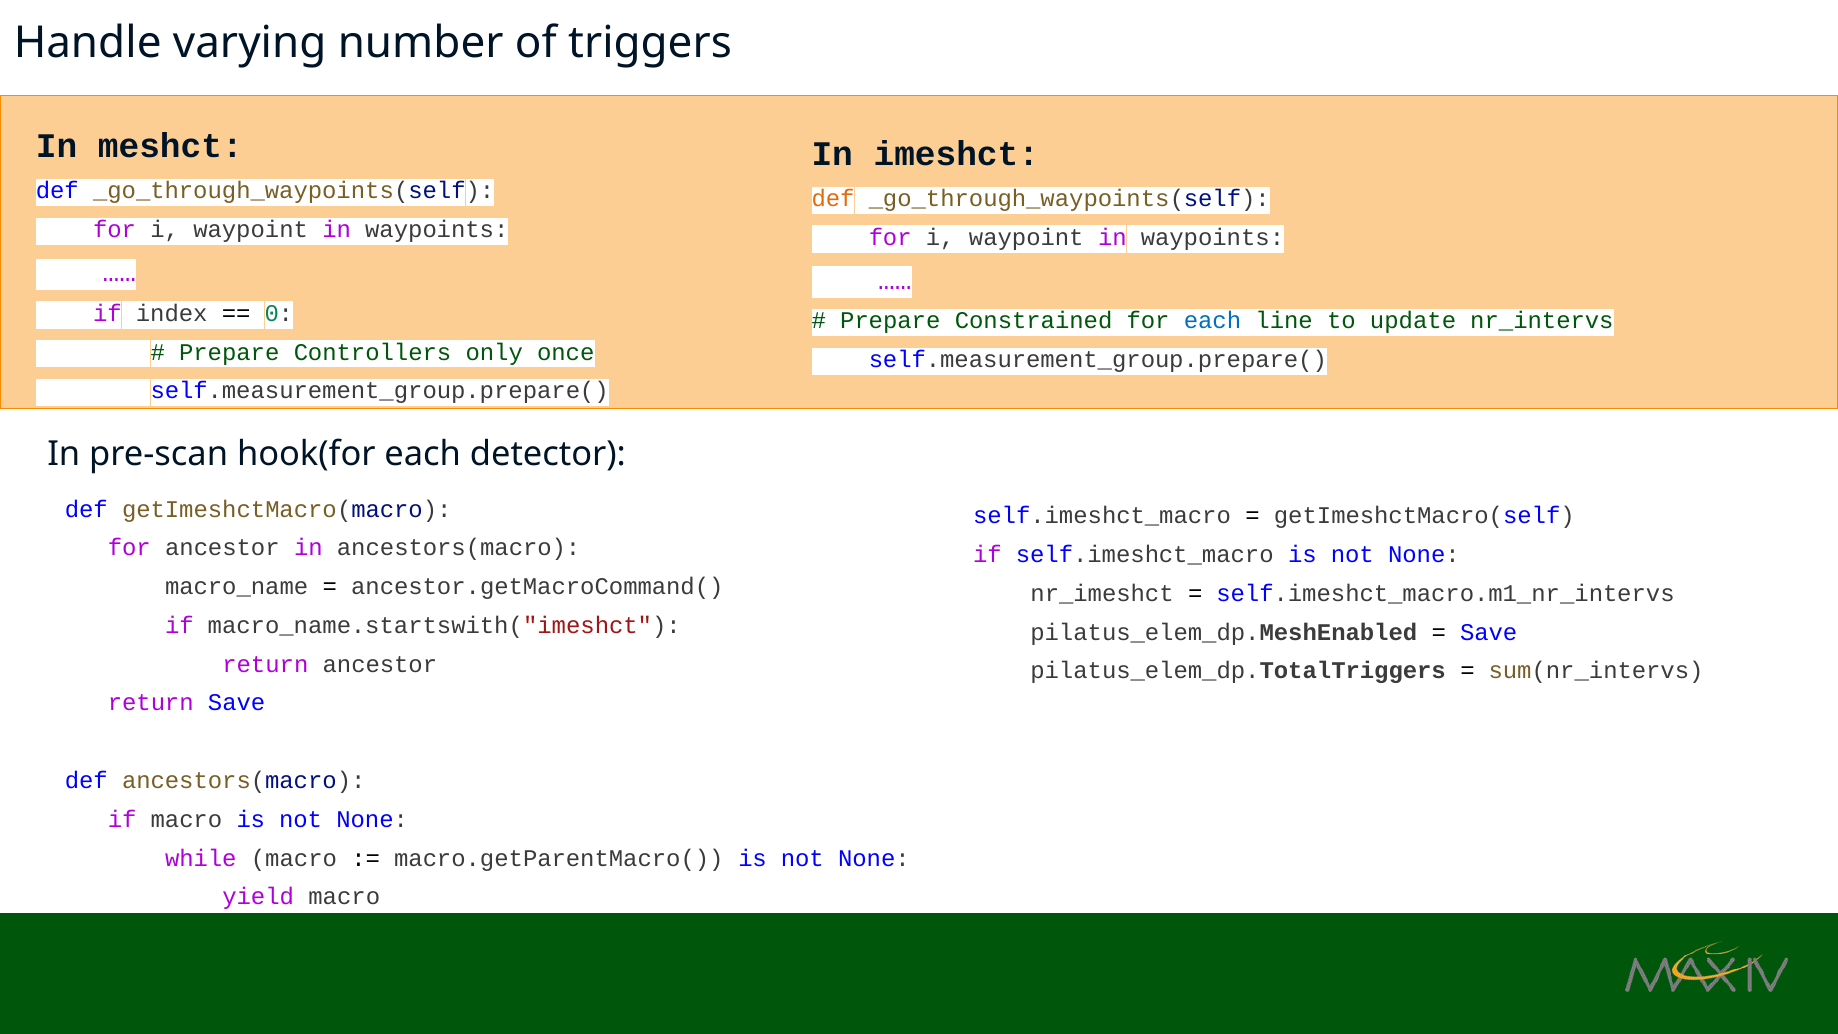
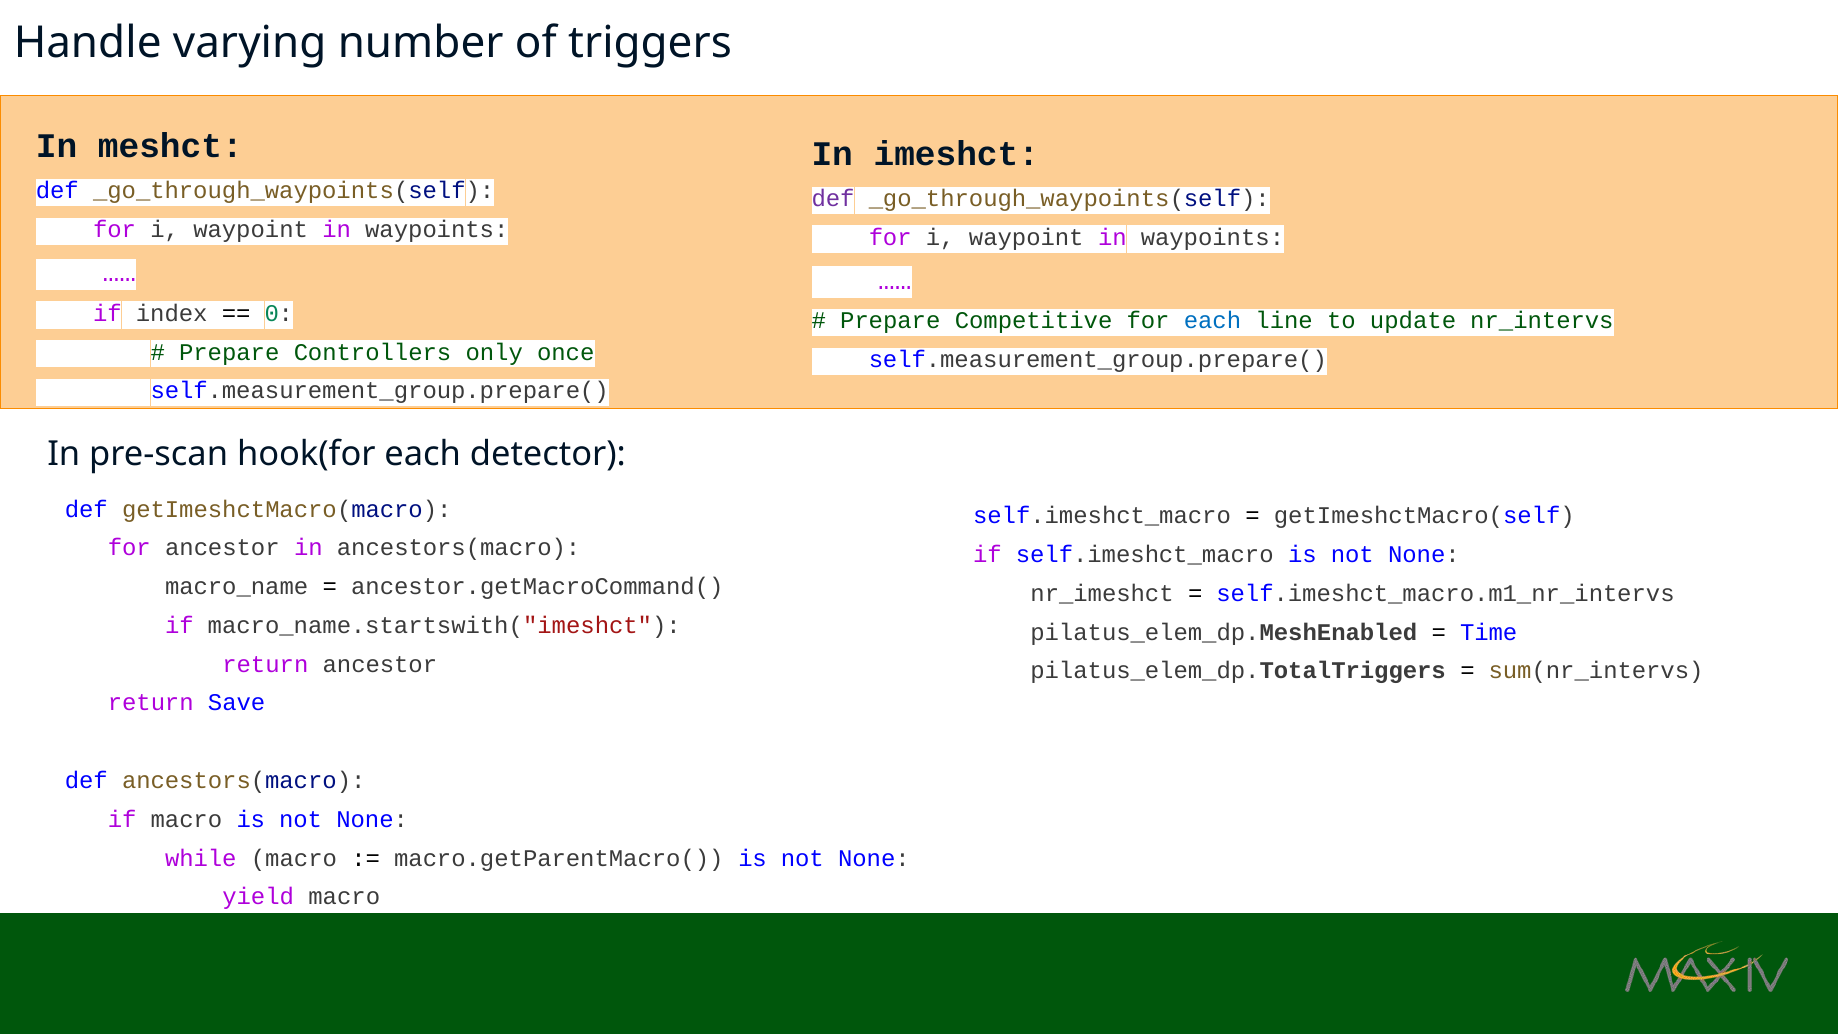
def at (833, 199) colour: orange -> purple
Constrained: Constrained -> Competitive
Save at (1489, 632): Save -> Time
